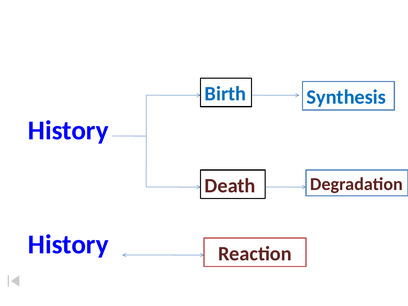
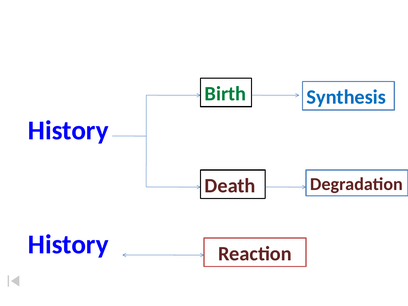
Birth colour: blue -> green
